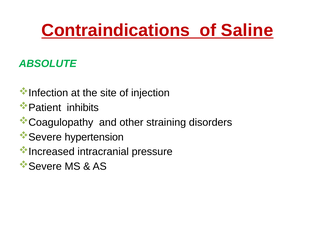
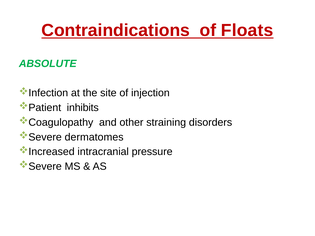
Saline: Saline -> Floats
hypertension: hypertension -> dermatomes
